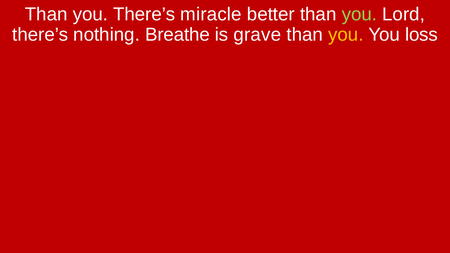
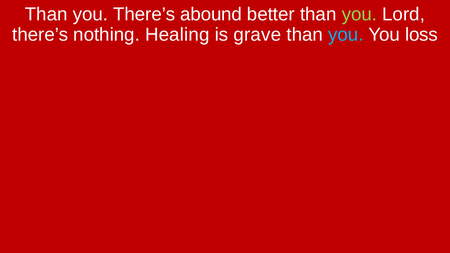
miracle: miracle -> abound
Breathe: Breathe -> Healing
you at (346, 35) colour: yellow -> light blue
